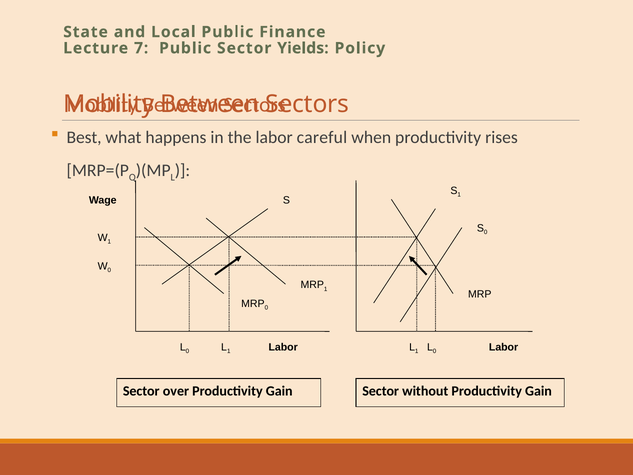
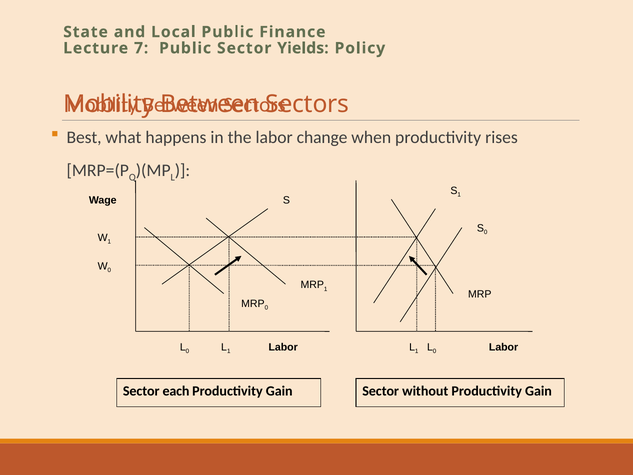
careful: careful -> change
over: over -> each
